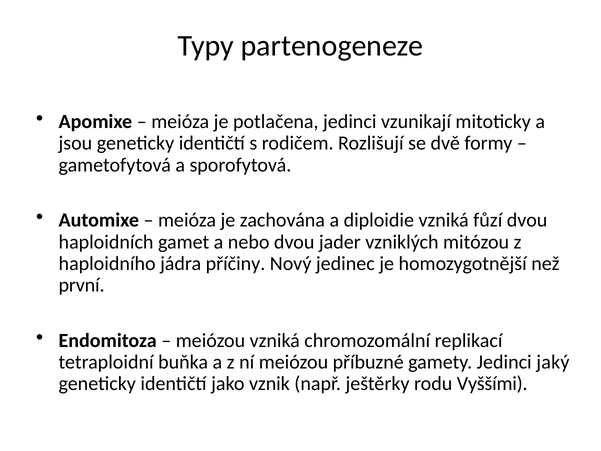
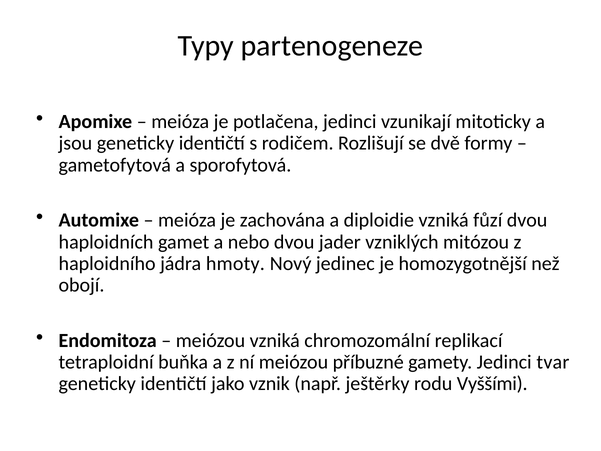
příčiny: příčiny -> hmoty
první: první -> obojí
jaký: jaký -> tvar
